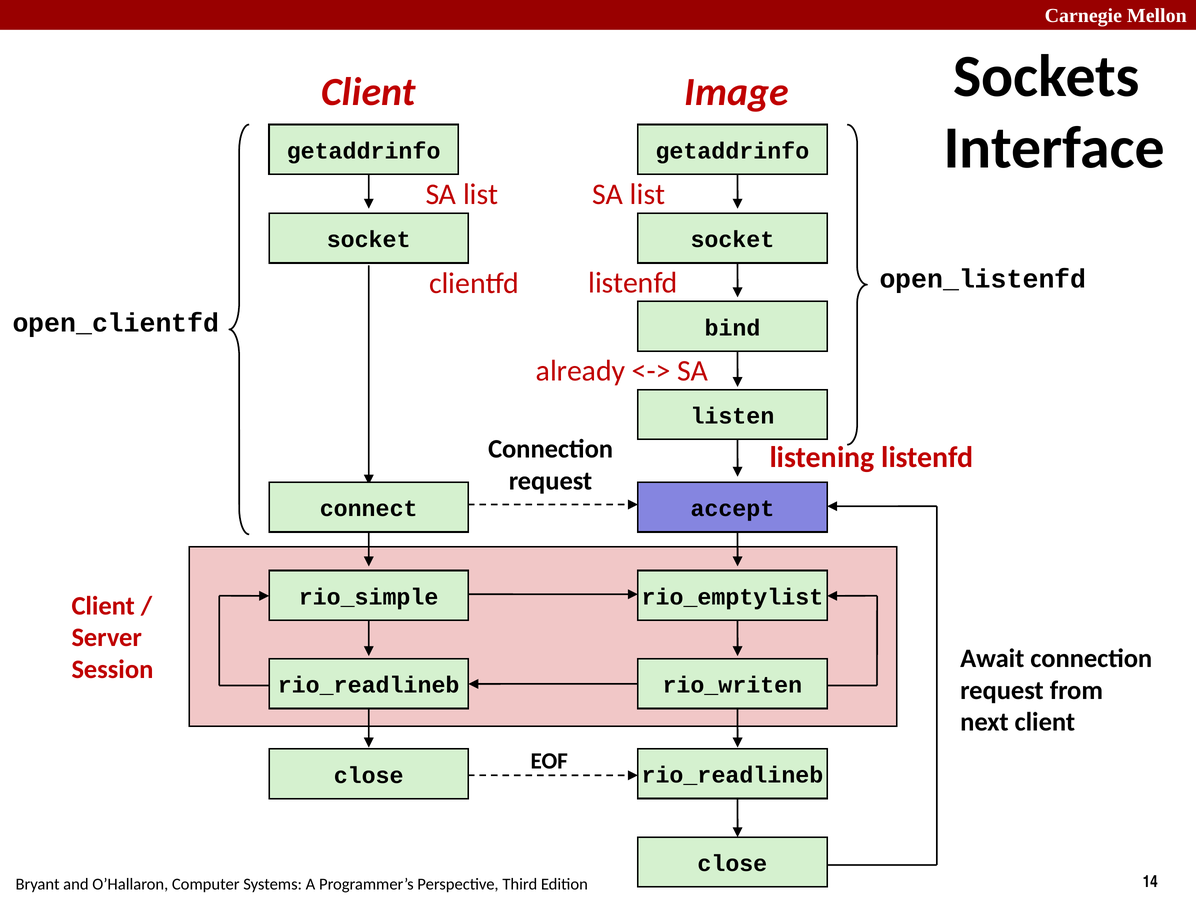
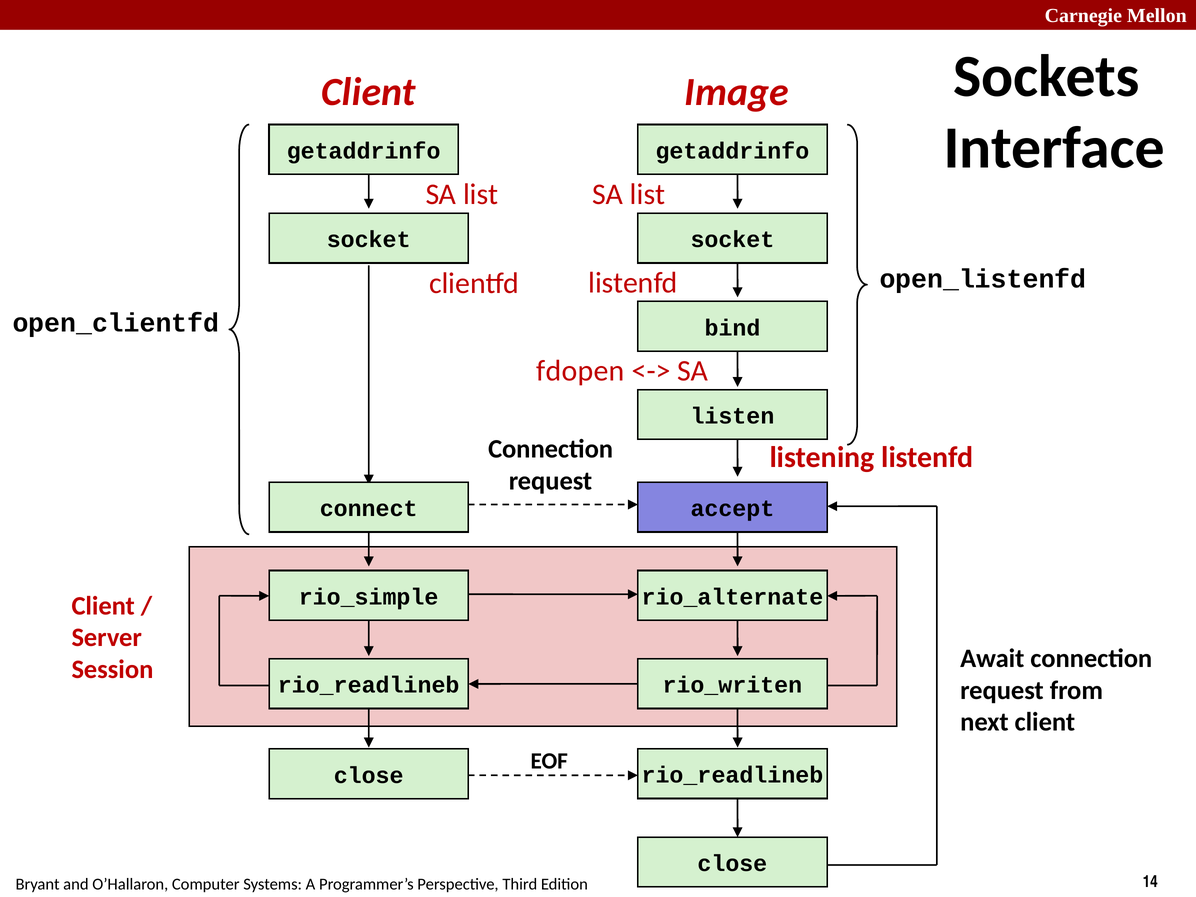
already: already -> fdopen
rio_emptylist: rio_emptylist -> rio_alternate
